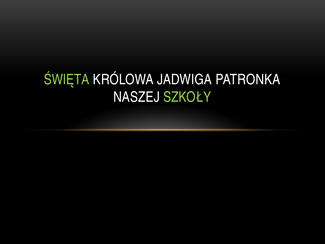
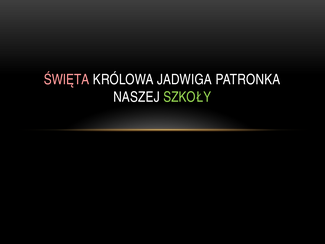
ŚWIĘTA colour: light green -> pink
